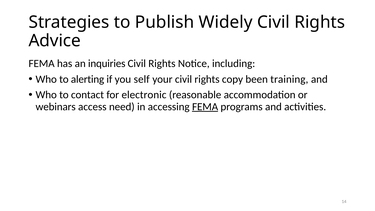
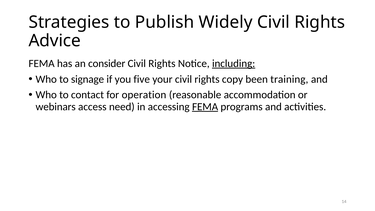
inquiries: inquiries -> consider
including underline: none -> present
alerting: alerting -> signage
self: self -> five
electronic: electronic -> operation
